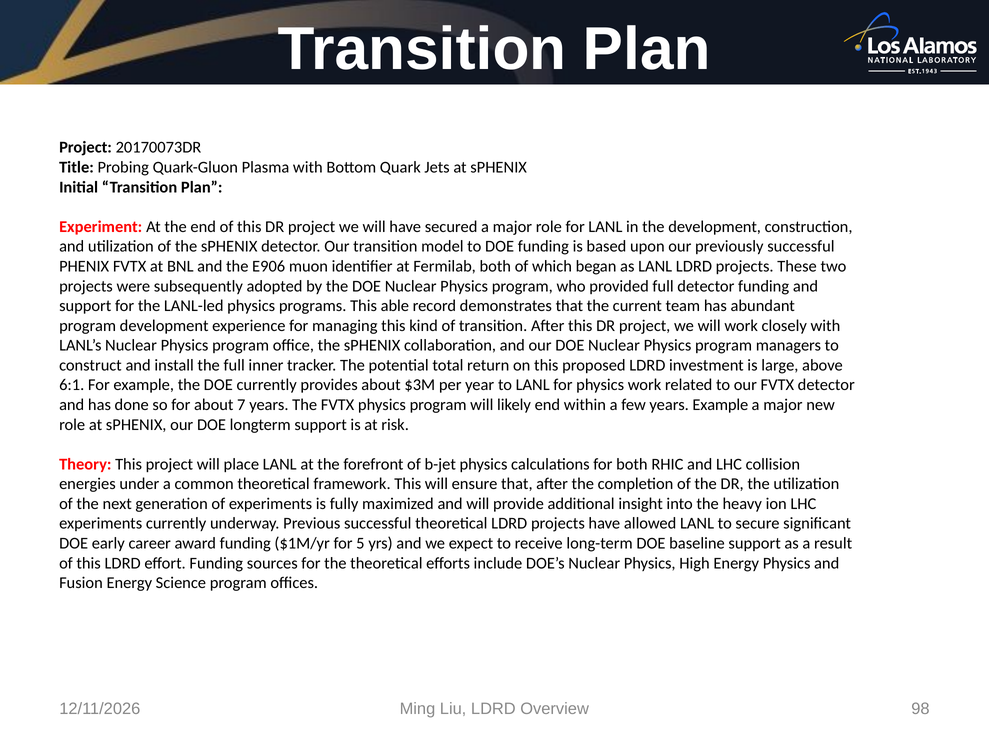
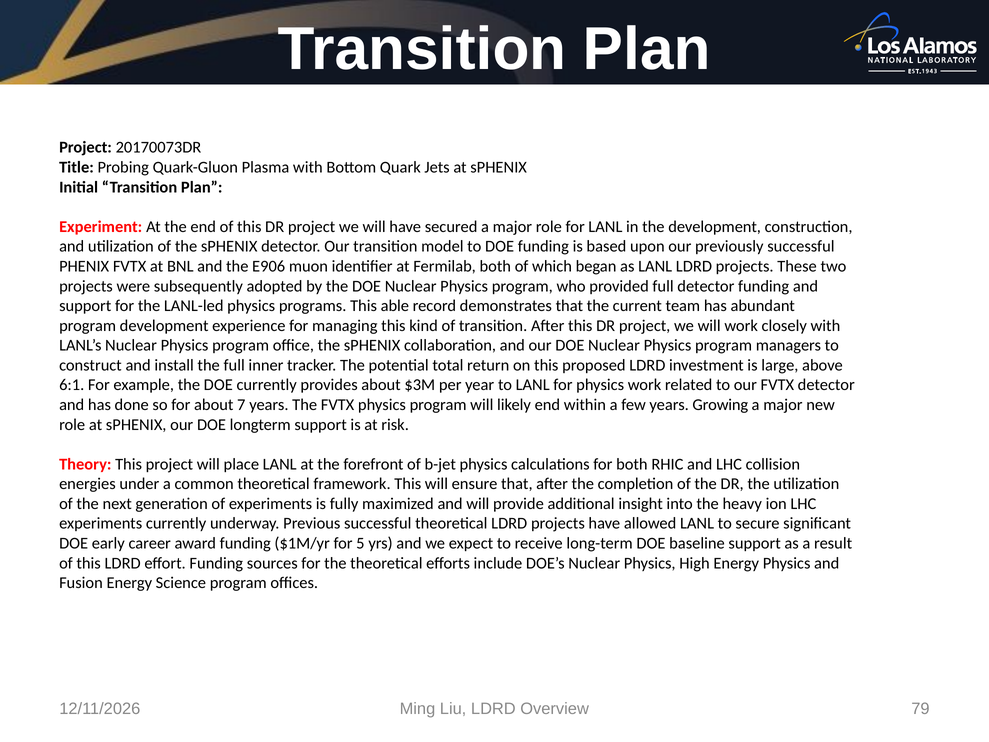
years Example: Example -> Growing
98: 98 -> 79
